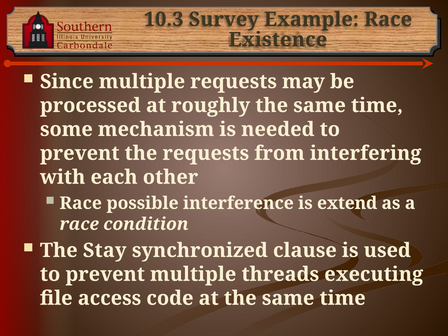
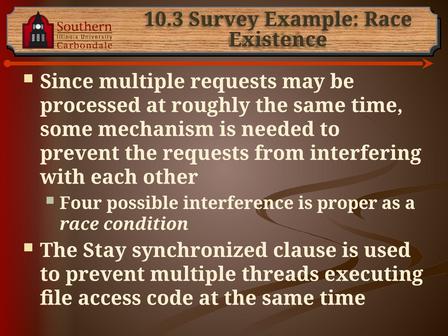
Race at (81, 203): Race -> Four
extend: extend -> proper
